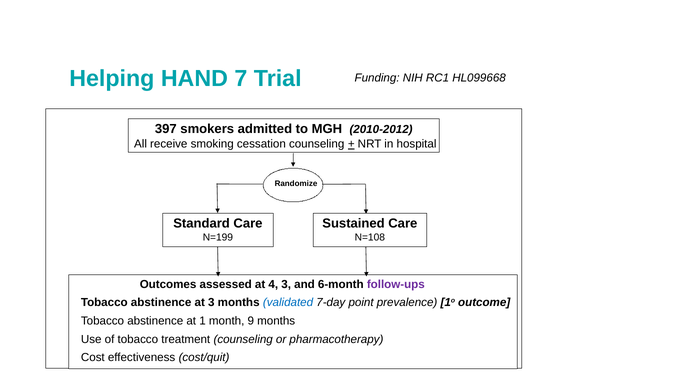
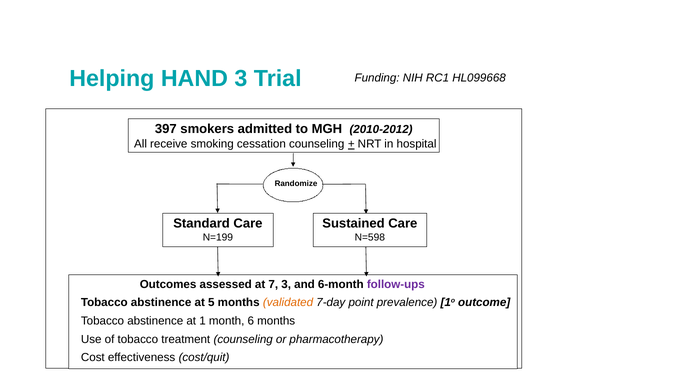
HAND 7: 7 -> 3
N=108: N=108 -> N=598
4: 4 -> 7
at 3: 3 -> 5
validated colour: blue -> orange
9: 9 -> 6
